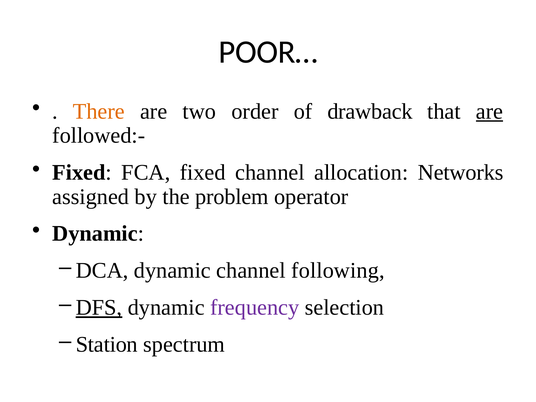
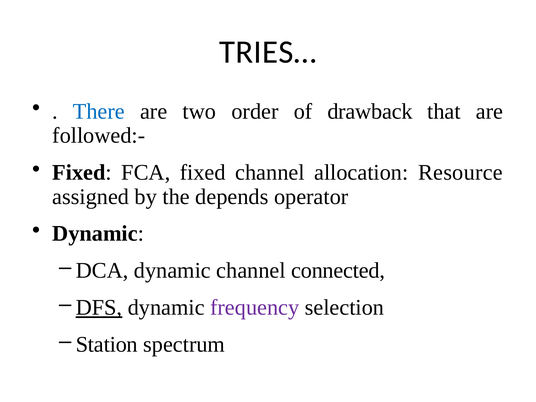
POOR…: POOR… -> TRIES…
There colour: orange -> blue
are at (490, 111) underline: present -> none
Networks: Networks -> Resource
problem: problem -> depends
following: following -> connected
